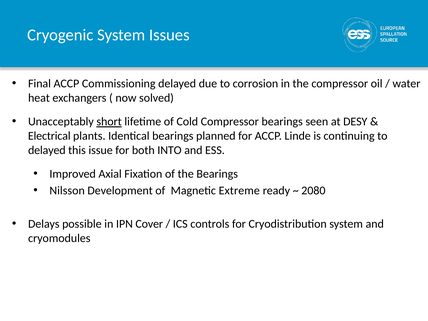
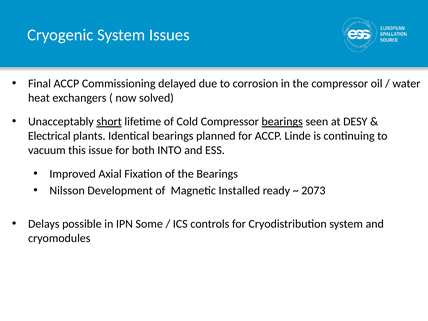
bearings at (282, 122) underline: none -> present
delayed at (47, 150): delayed -> vacuum
Extreme: Extreme -> Installed
2080: 2080 -> 2073
Cover: Cover -> Some
